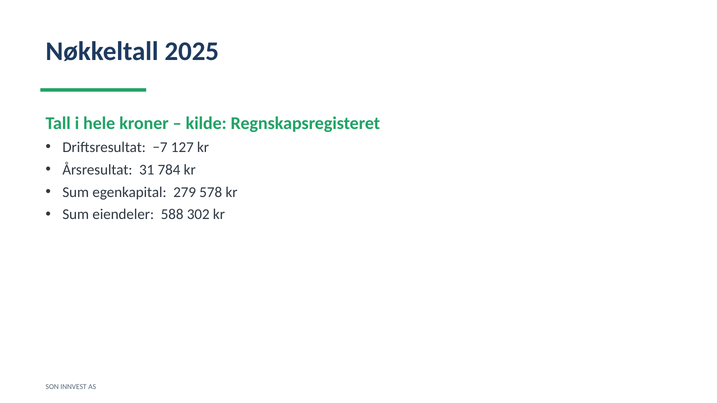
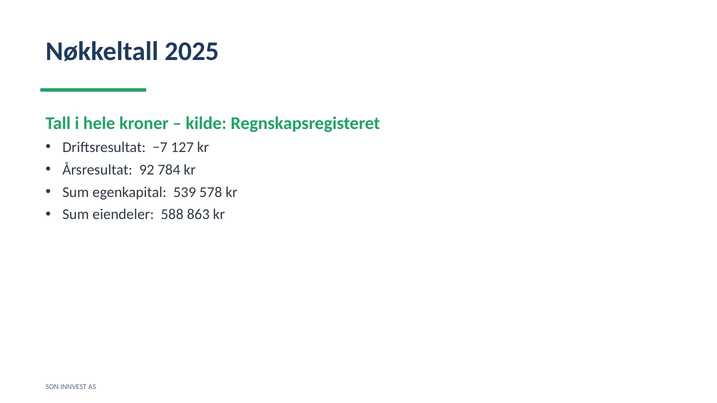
31: 31 -> 92
279: 279 -> 539
302: 302 -> 863
